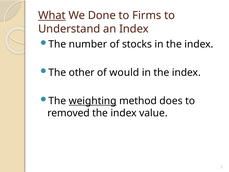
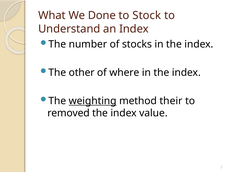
What underline: present -> none
Firms: Firms -> Stock
would: would -> where
does: does -> their
